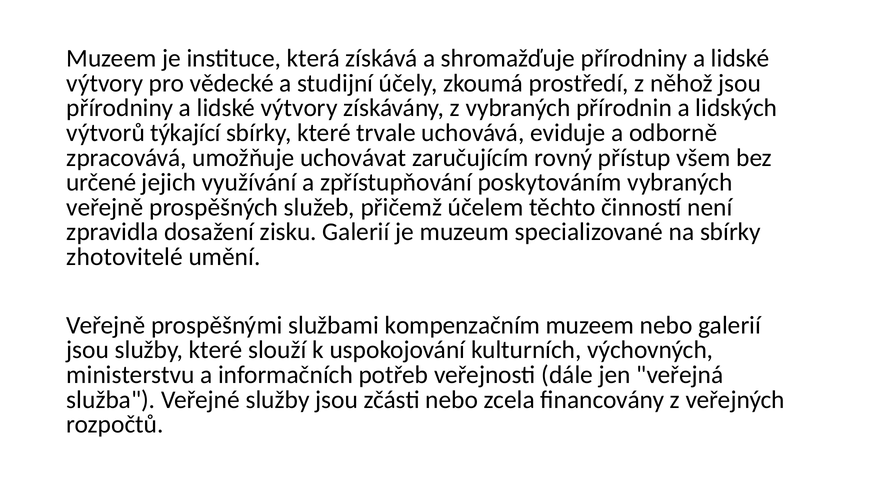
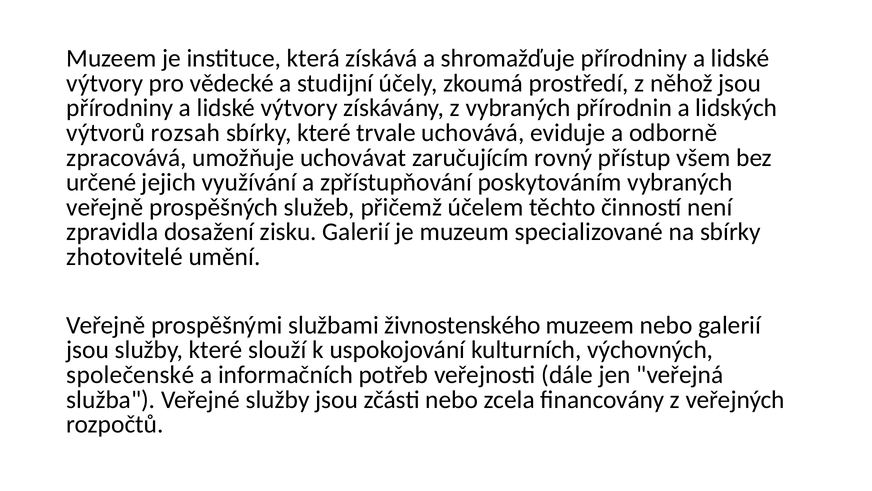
týkající: týkající -> rozsah
kompenzačním: kompenzačním -> živnostenského
ministerstvu: ministerstvu -> společenské
